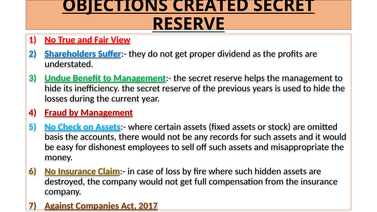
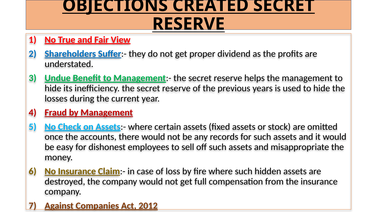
basis: basis -> once
2017: 2017 -> 2012
